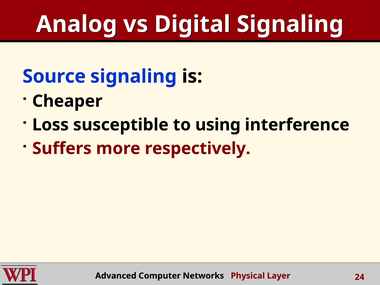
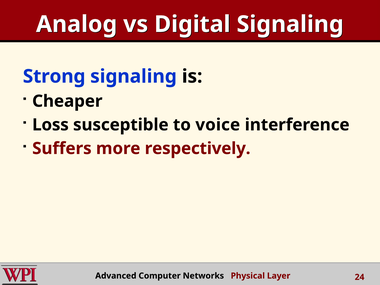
Source: Source -> Strong
using: using -> voice
